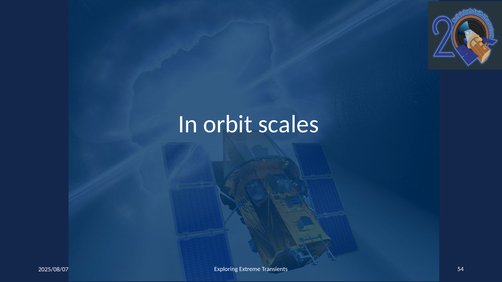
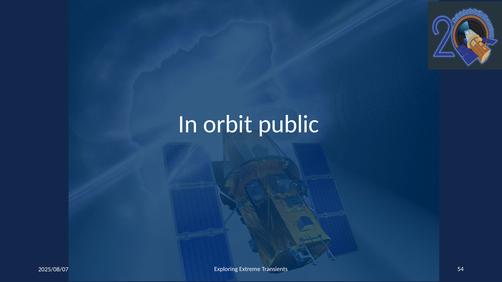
scales: scales -> public
